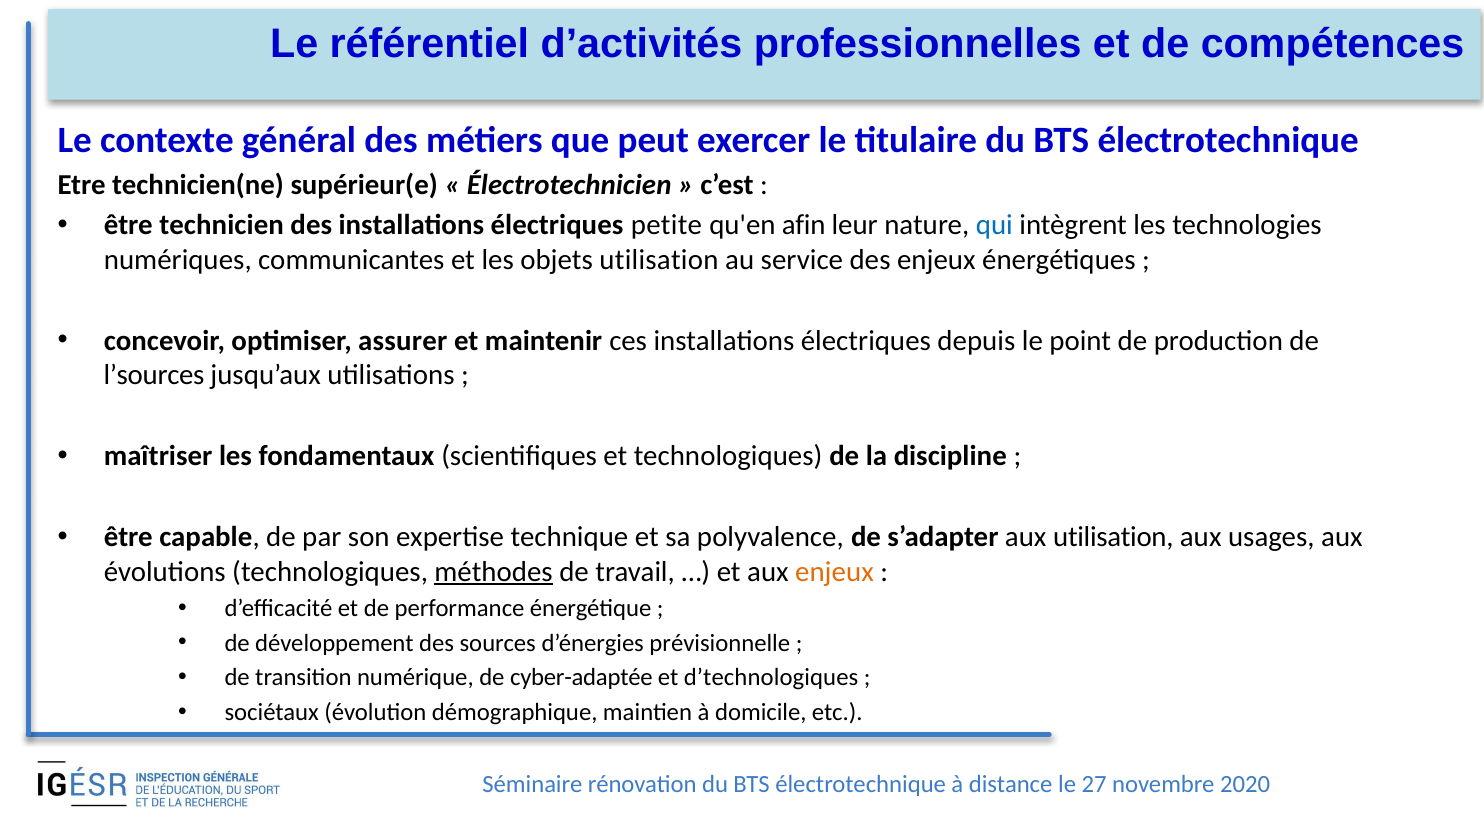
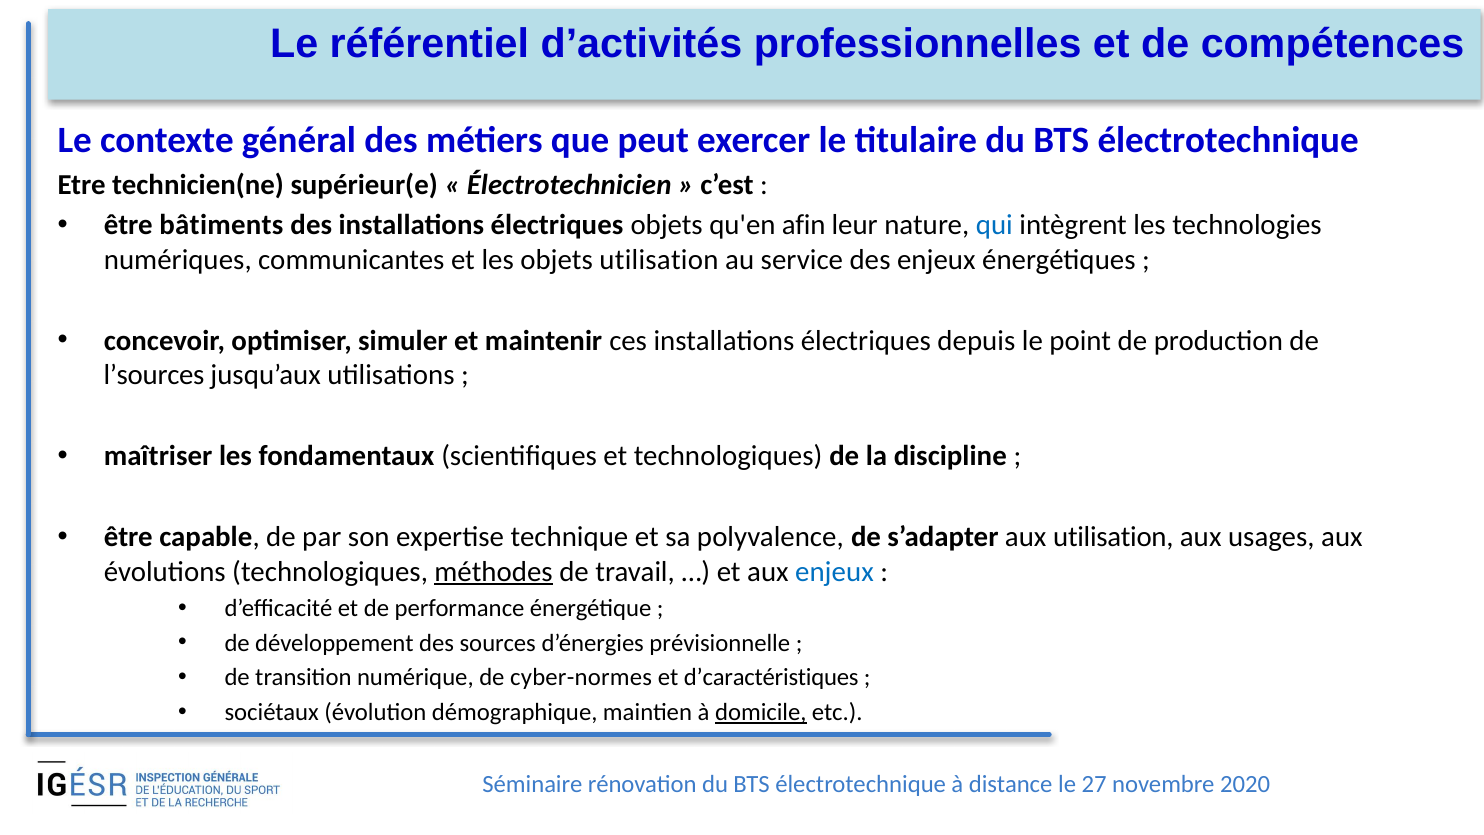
technicien: technicien -> bâtiments
électriques petite: petite -> objets
assurer: assurer -> simuler
enjeux at (834, 572) colour: orange -> blue
cyber-adaptée: cyber-adaptée -> cyber-normes
d’technologiques: d’technologiques -> d’caractéristiques
domicile underline: none -> present
